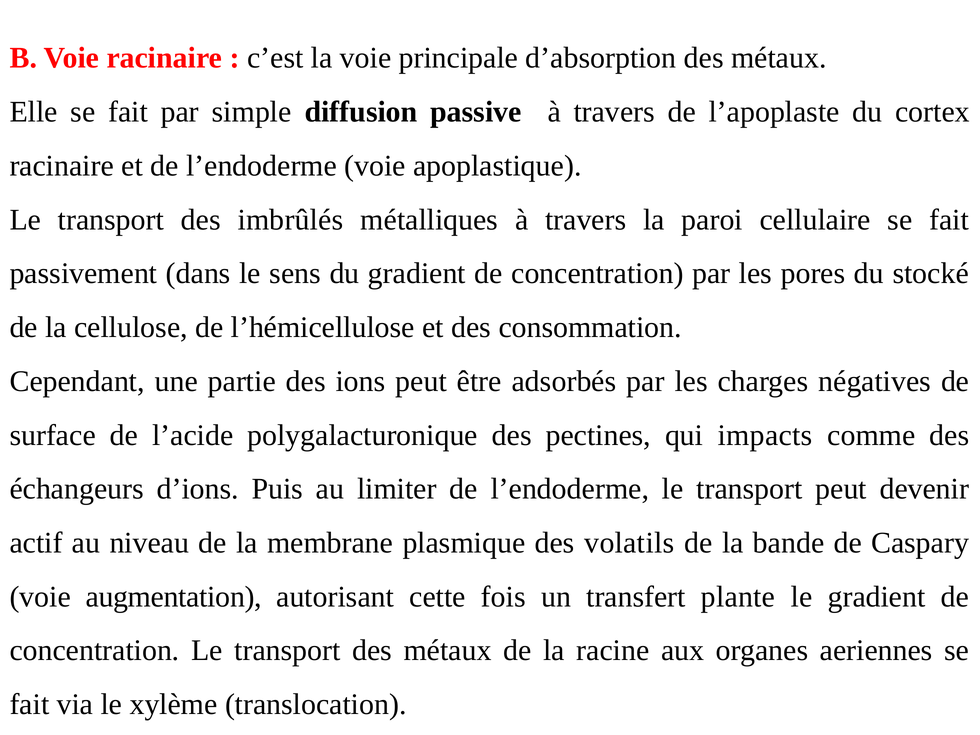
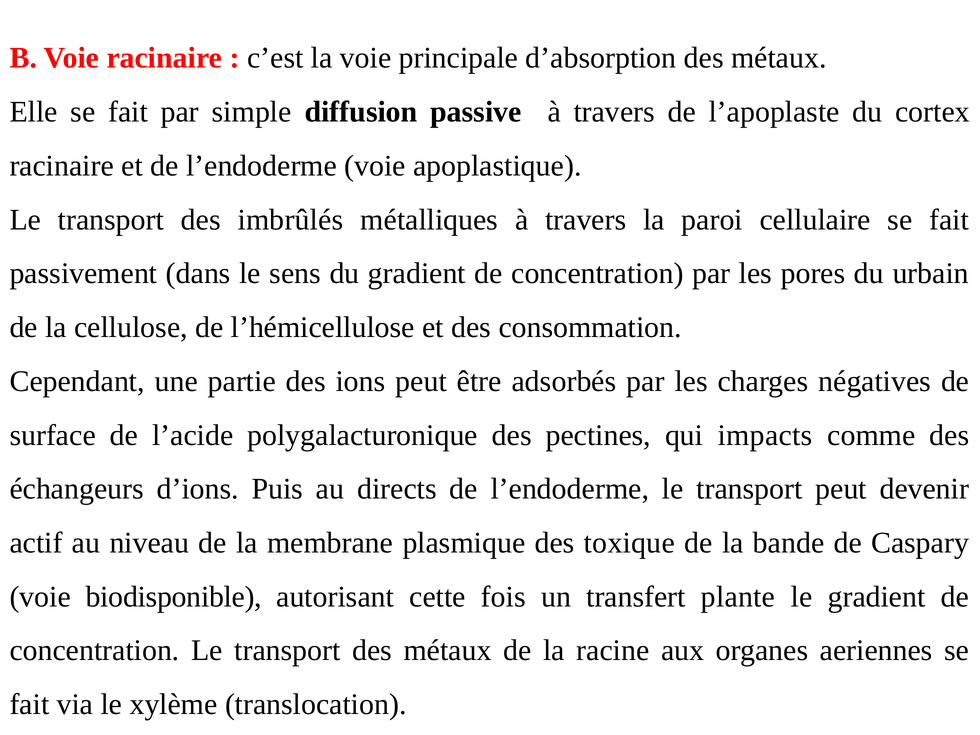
stocké: stocké -> urbain
limiter: limiter -> directs
volatils: volatils -> toxique
augmentation: augmentation -> biodisponible
